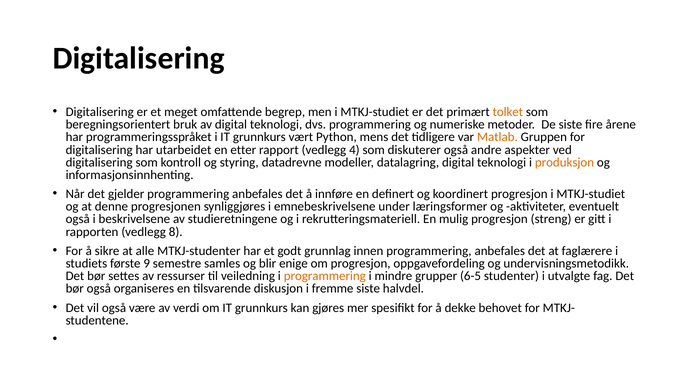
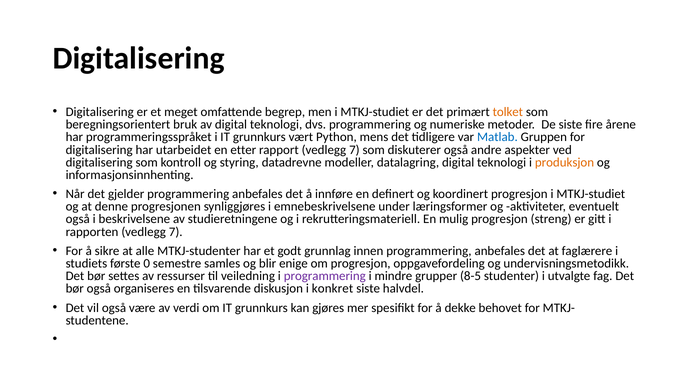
Matlab colour: orange -> blue
rapport vedlegg 4: 4 -> 7
rapporten vedlegg 8: 8 -> 7
9: 9 -> 0
programmering at (325, 276) colour: orange -> purple
6-5: 6-5 -> 8-5
fremme: fremme -> konkret
